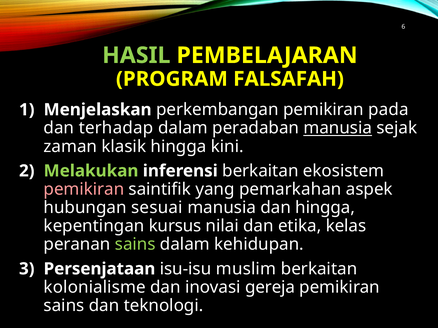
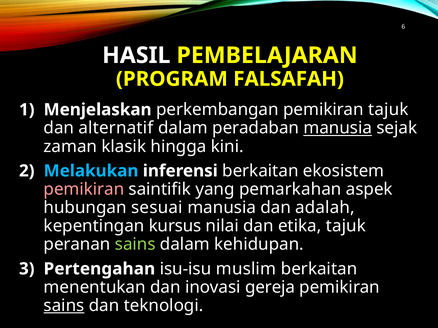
HASIL colour: light green -> white
pemikiran pada: pada -> tajuk
terhadap: terhadap -> alternatif
Melakukan colour: light green -> light blue
dan hingga: hingga -> adalah
etika kelas: kelas -> tajuk
Persenjataan: Persenjataan -> Pertengahan
kolonialisme: kolonialisme -> menentukan
sains at (64, 306) underline: none -> present
